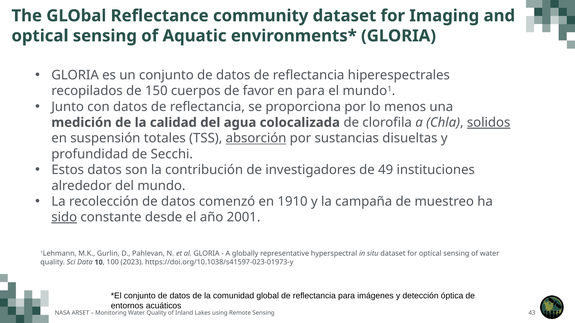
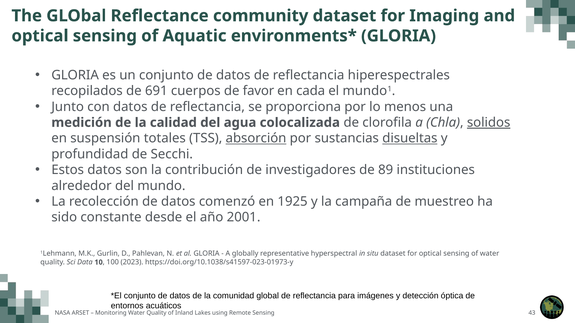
150: 150 -> 691
en para: para -> cada
disueltas underline: none -> present
49: 49 -> 89
1910: 1910 -> 1925
sido underline: present -> none
